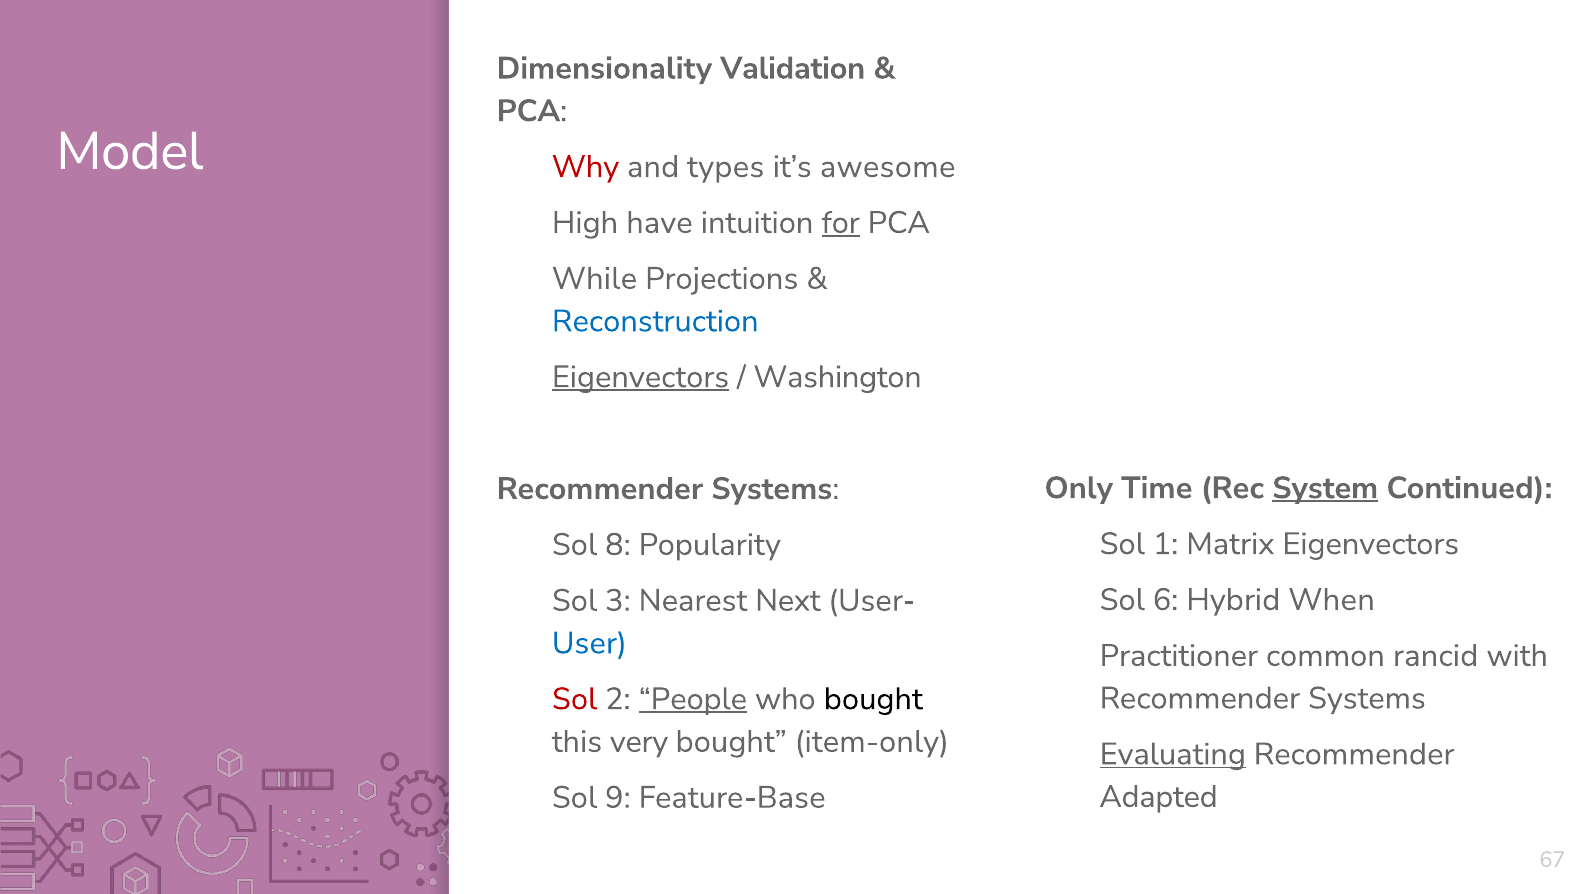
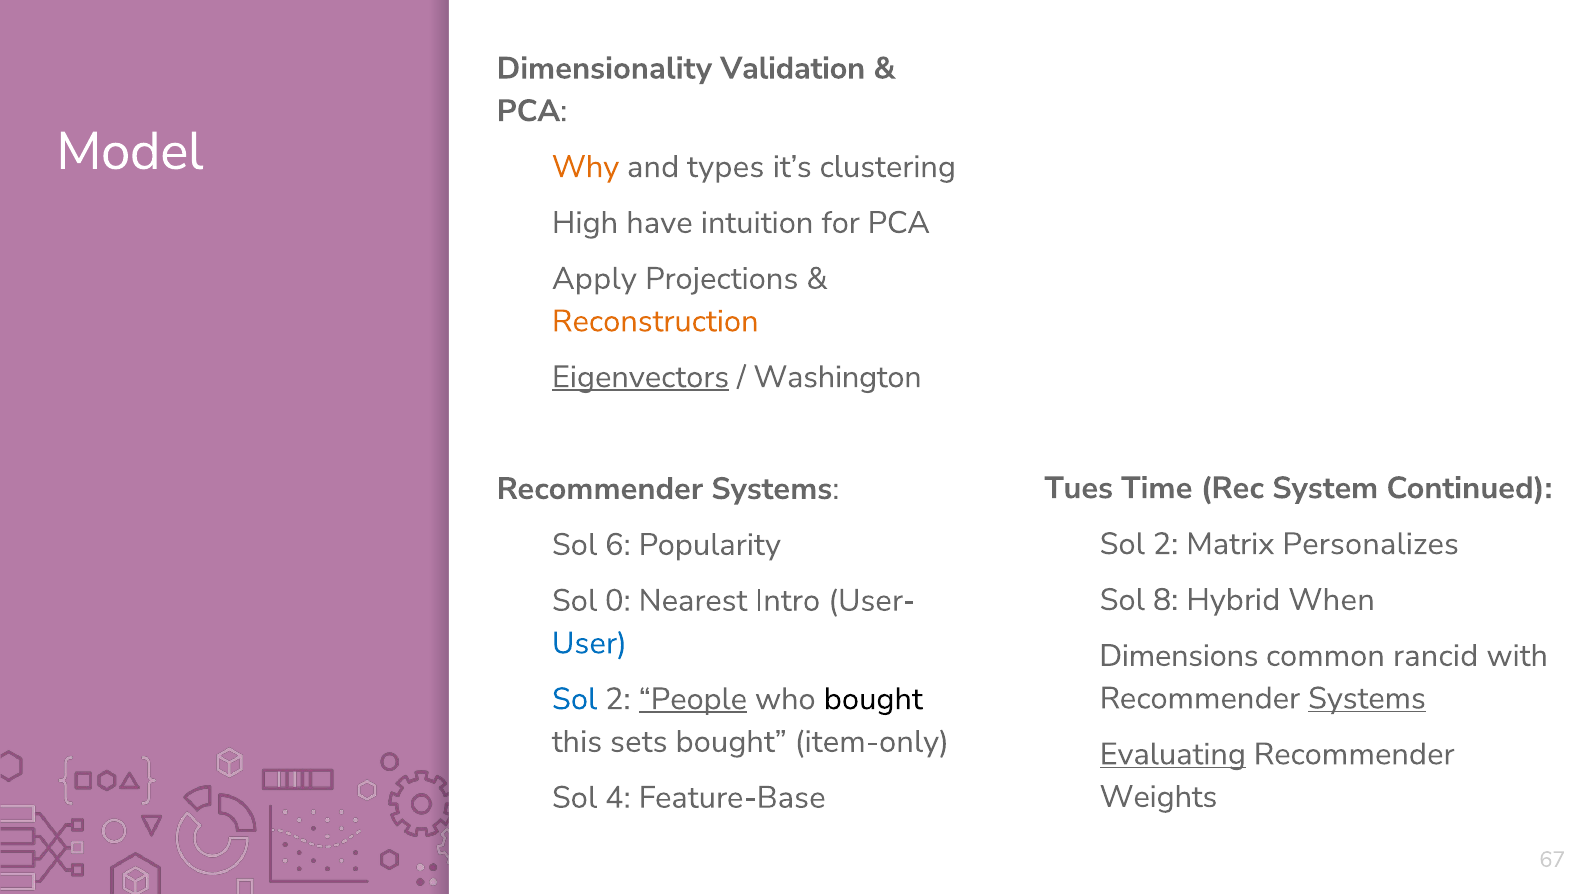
Why colour: red -> orange
awesome: awesome -> clustering
for underline: present -> none
While: While -> Apply
Reconstruction colour: blue -> orange
Only: Only -> Tues
System underline: present -> none
1 at (1166, 543): 1 -> 2
Matrix Eigenvectors: Eigenvectors -> Personalizes
8: 8 -> 6
6: 6 -> 8
3: 3 -> 0
Next: Next -> Intro
Practitioner: Practitioner -> Dimensions
Sol at (575, 698) colour: red -> blue
Systems at (1367, 698) underline: none -> present
very: very -> sets
9: 9 -> 4
Adapted: Adapted -> Weights
